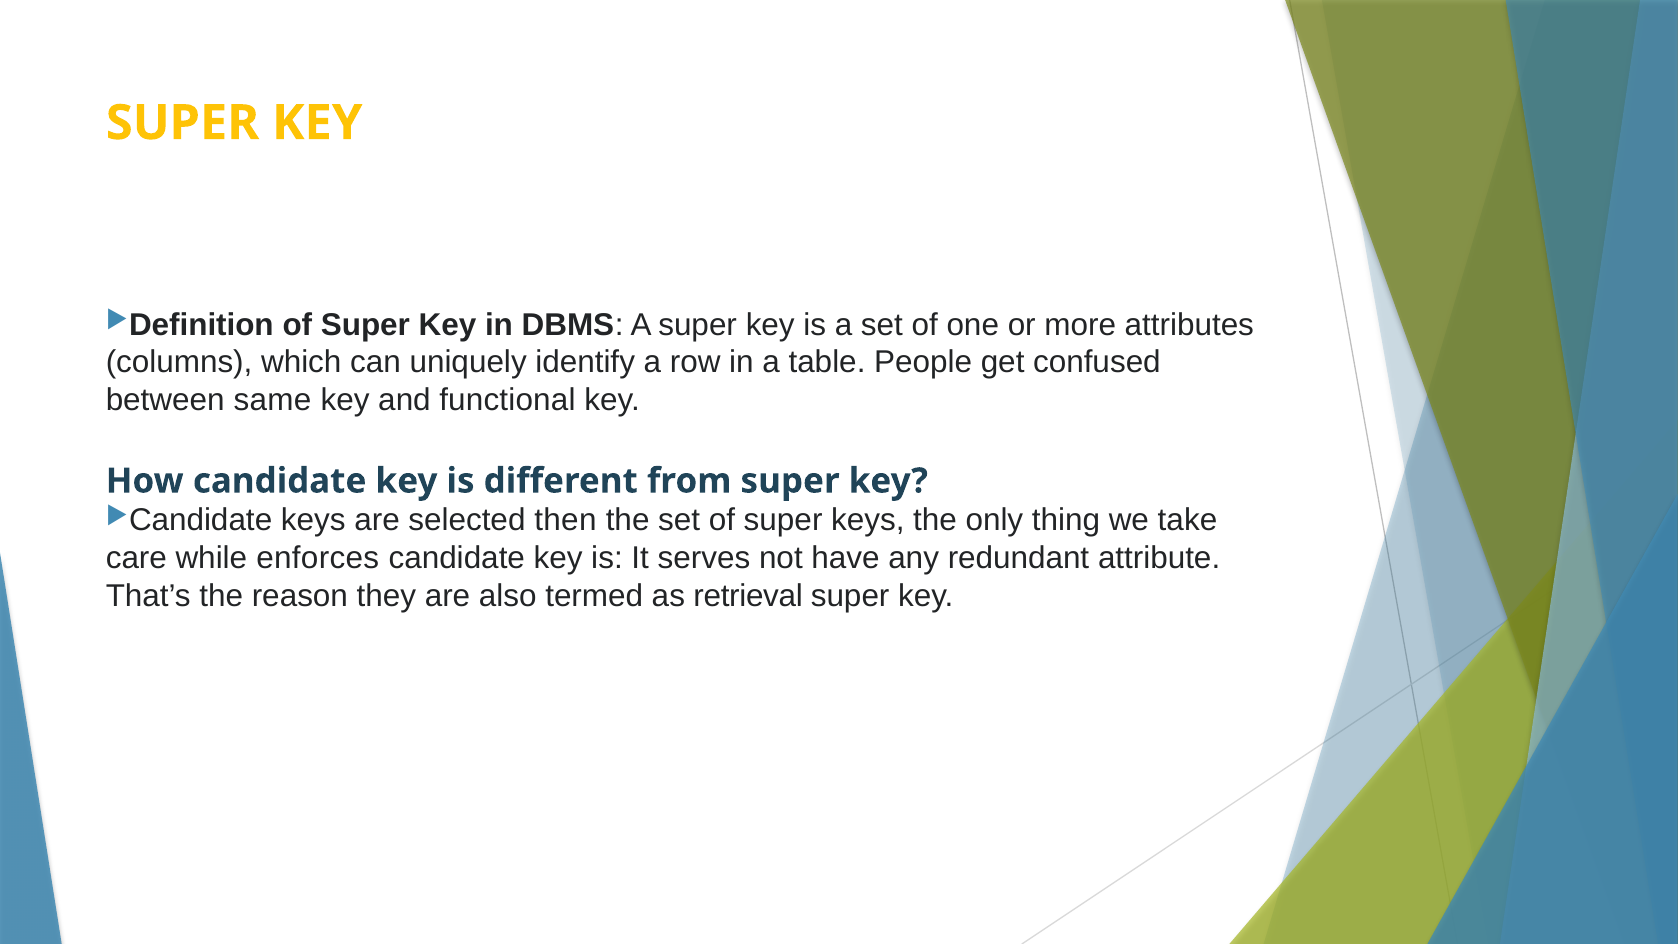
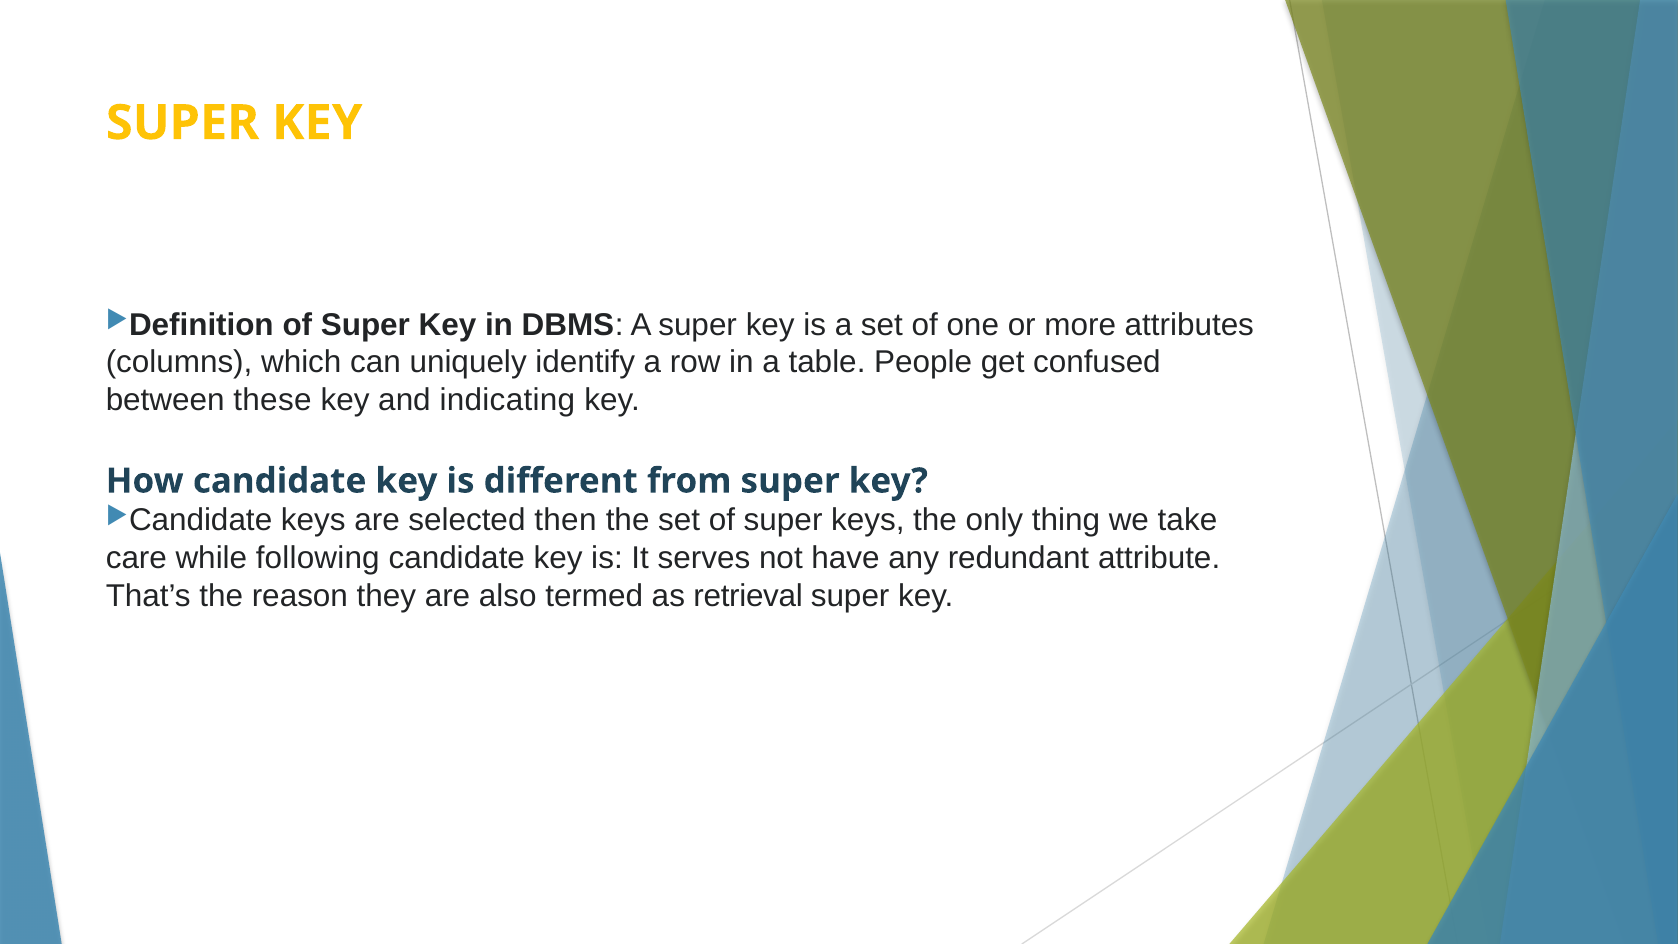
same: same -> these
functional: functional -> indicating
enforces: enforces -> following
